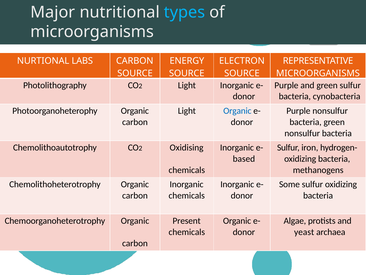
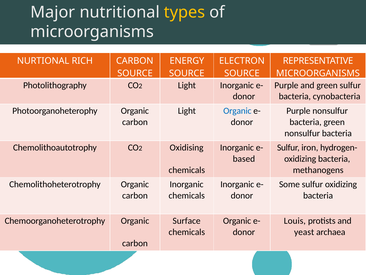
types colour: light blue -> yellow
LABS: LABS -> RICH
Present: Present -> Surface
Algae: Algae -> Louis
